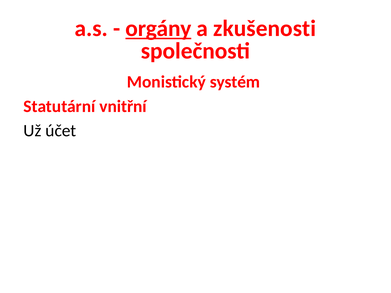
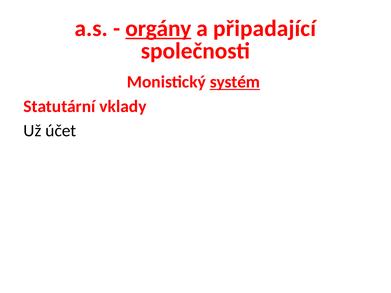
zkušenosti: zkušenosti -> připadající
systém underline: none -> present
vnitřní: vnitřní -> vklady
